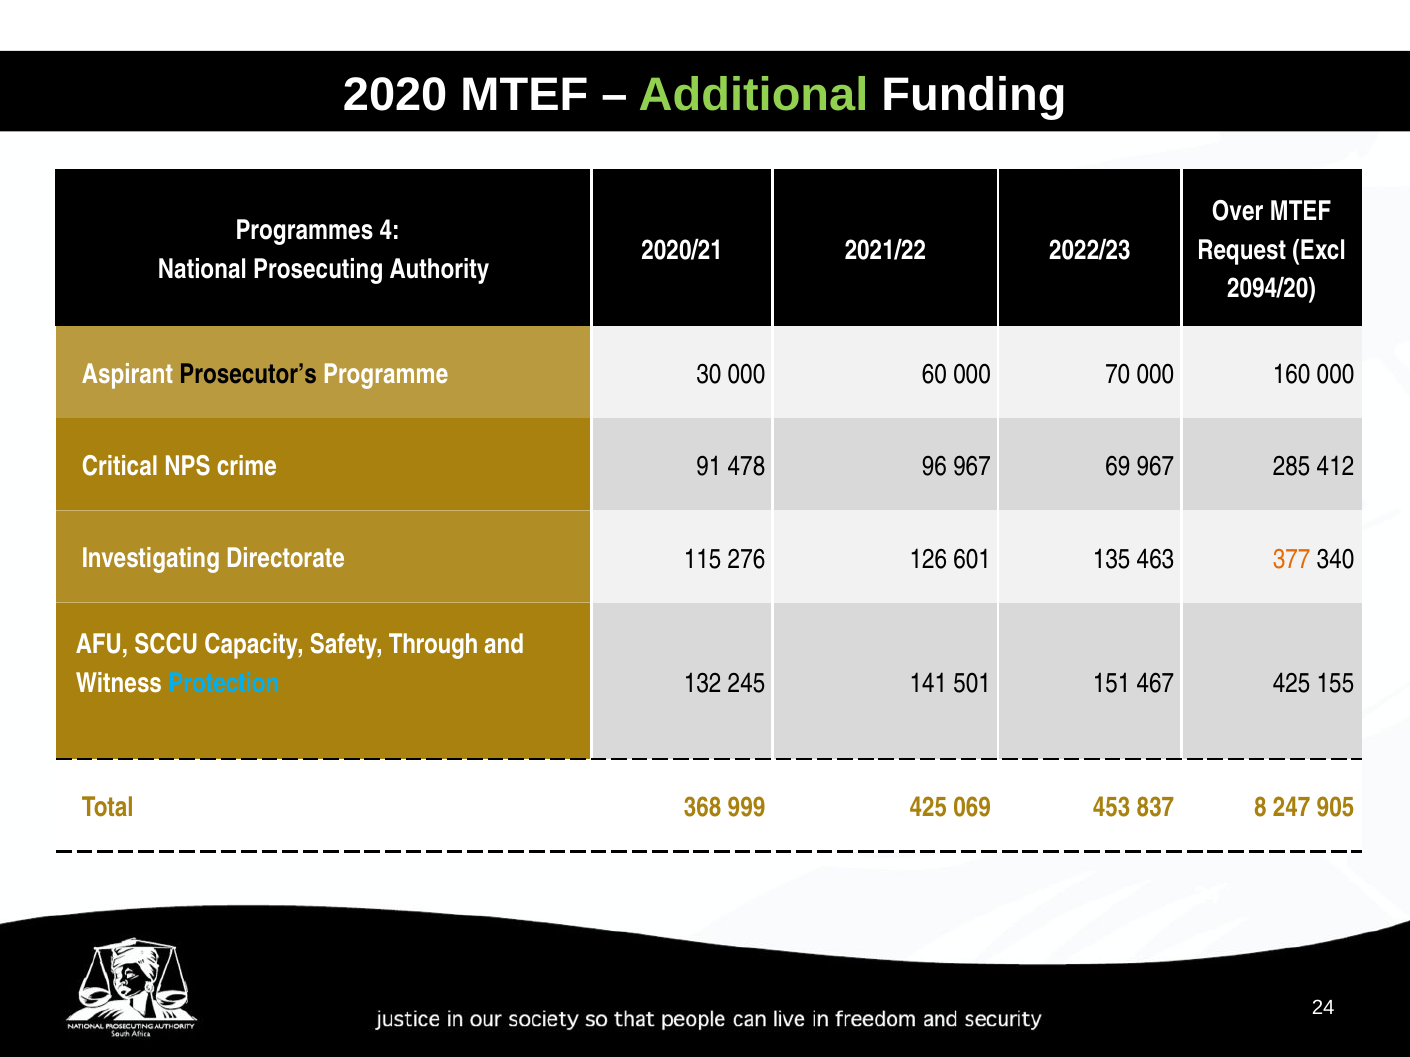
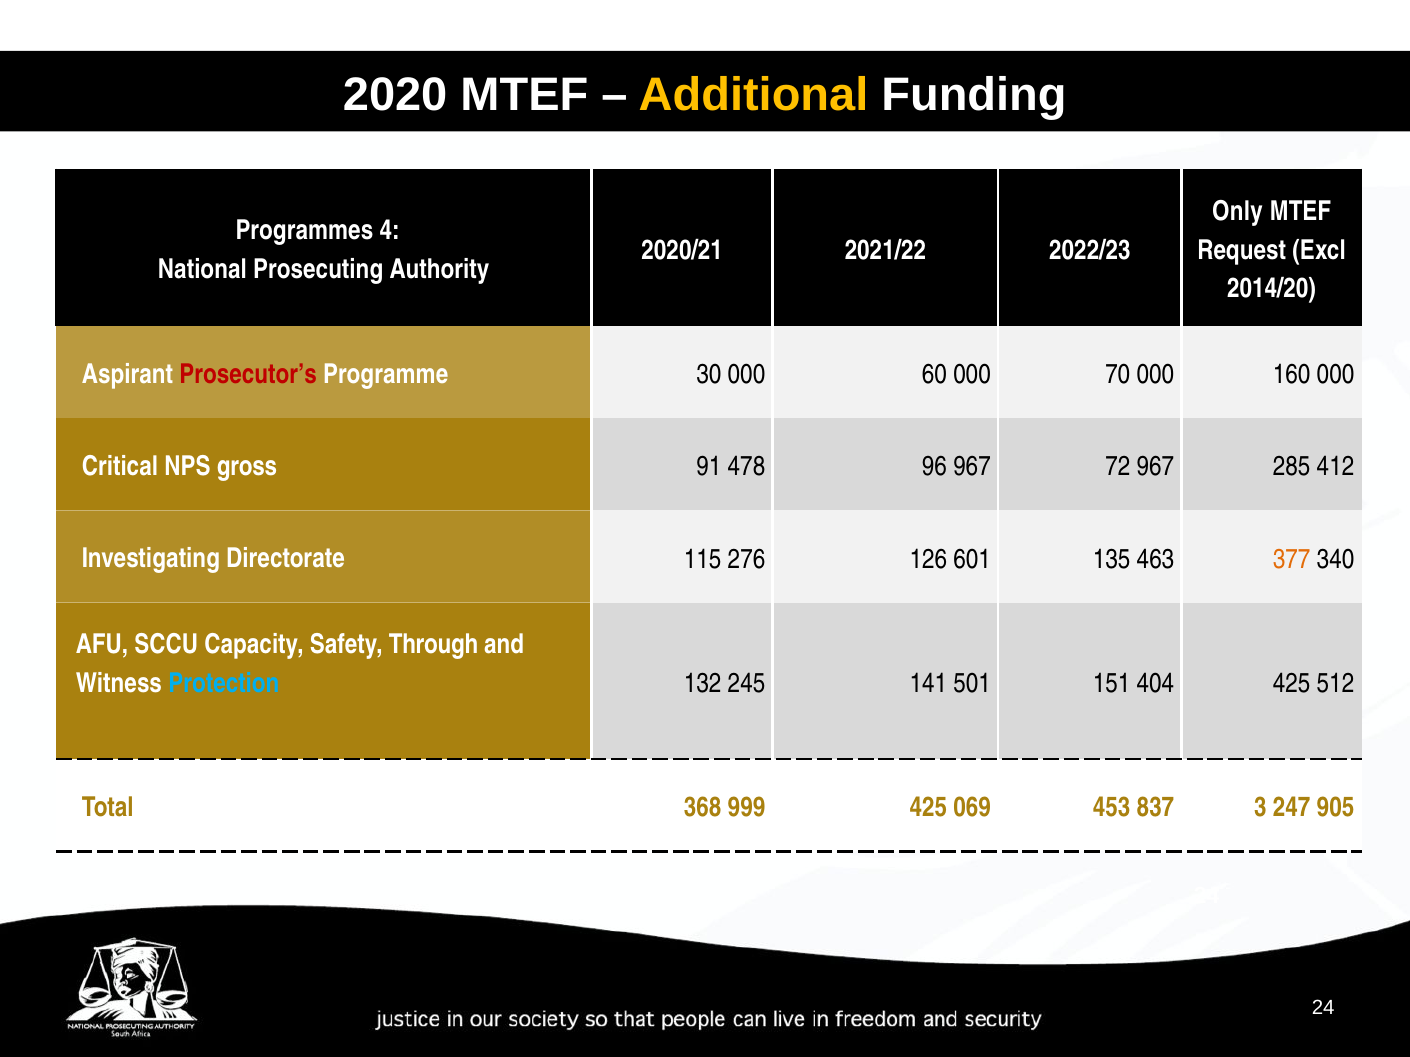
Additional colour: light green -> yellow
Over: Over -> Only
2094/20: 2094/20 -> 2014/20
Prosecutor’s colour: black -> red
crime: crime -> gross
69: 69 -> 72
467: 467 -> 404
155: 155 -> 512
8: 8 -> 3
